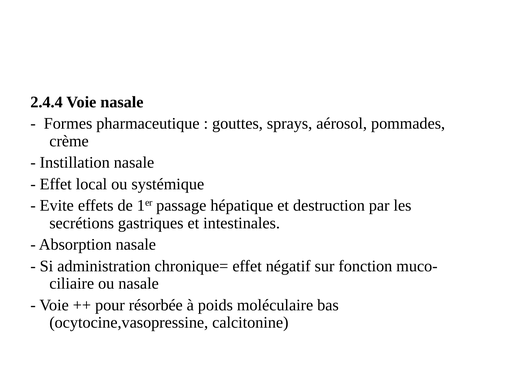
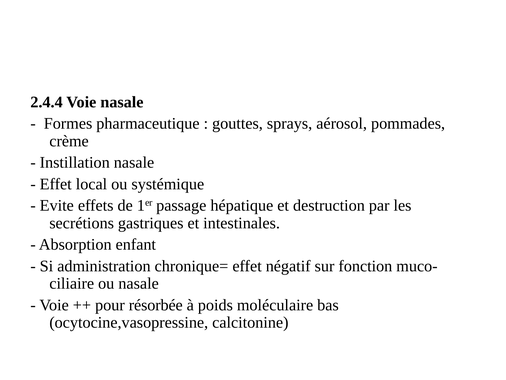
Absorption nasale: nasale -> enfant
